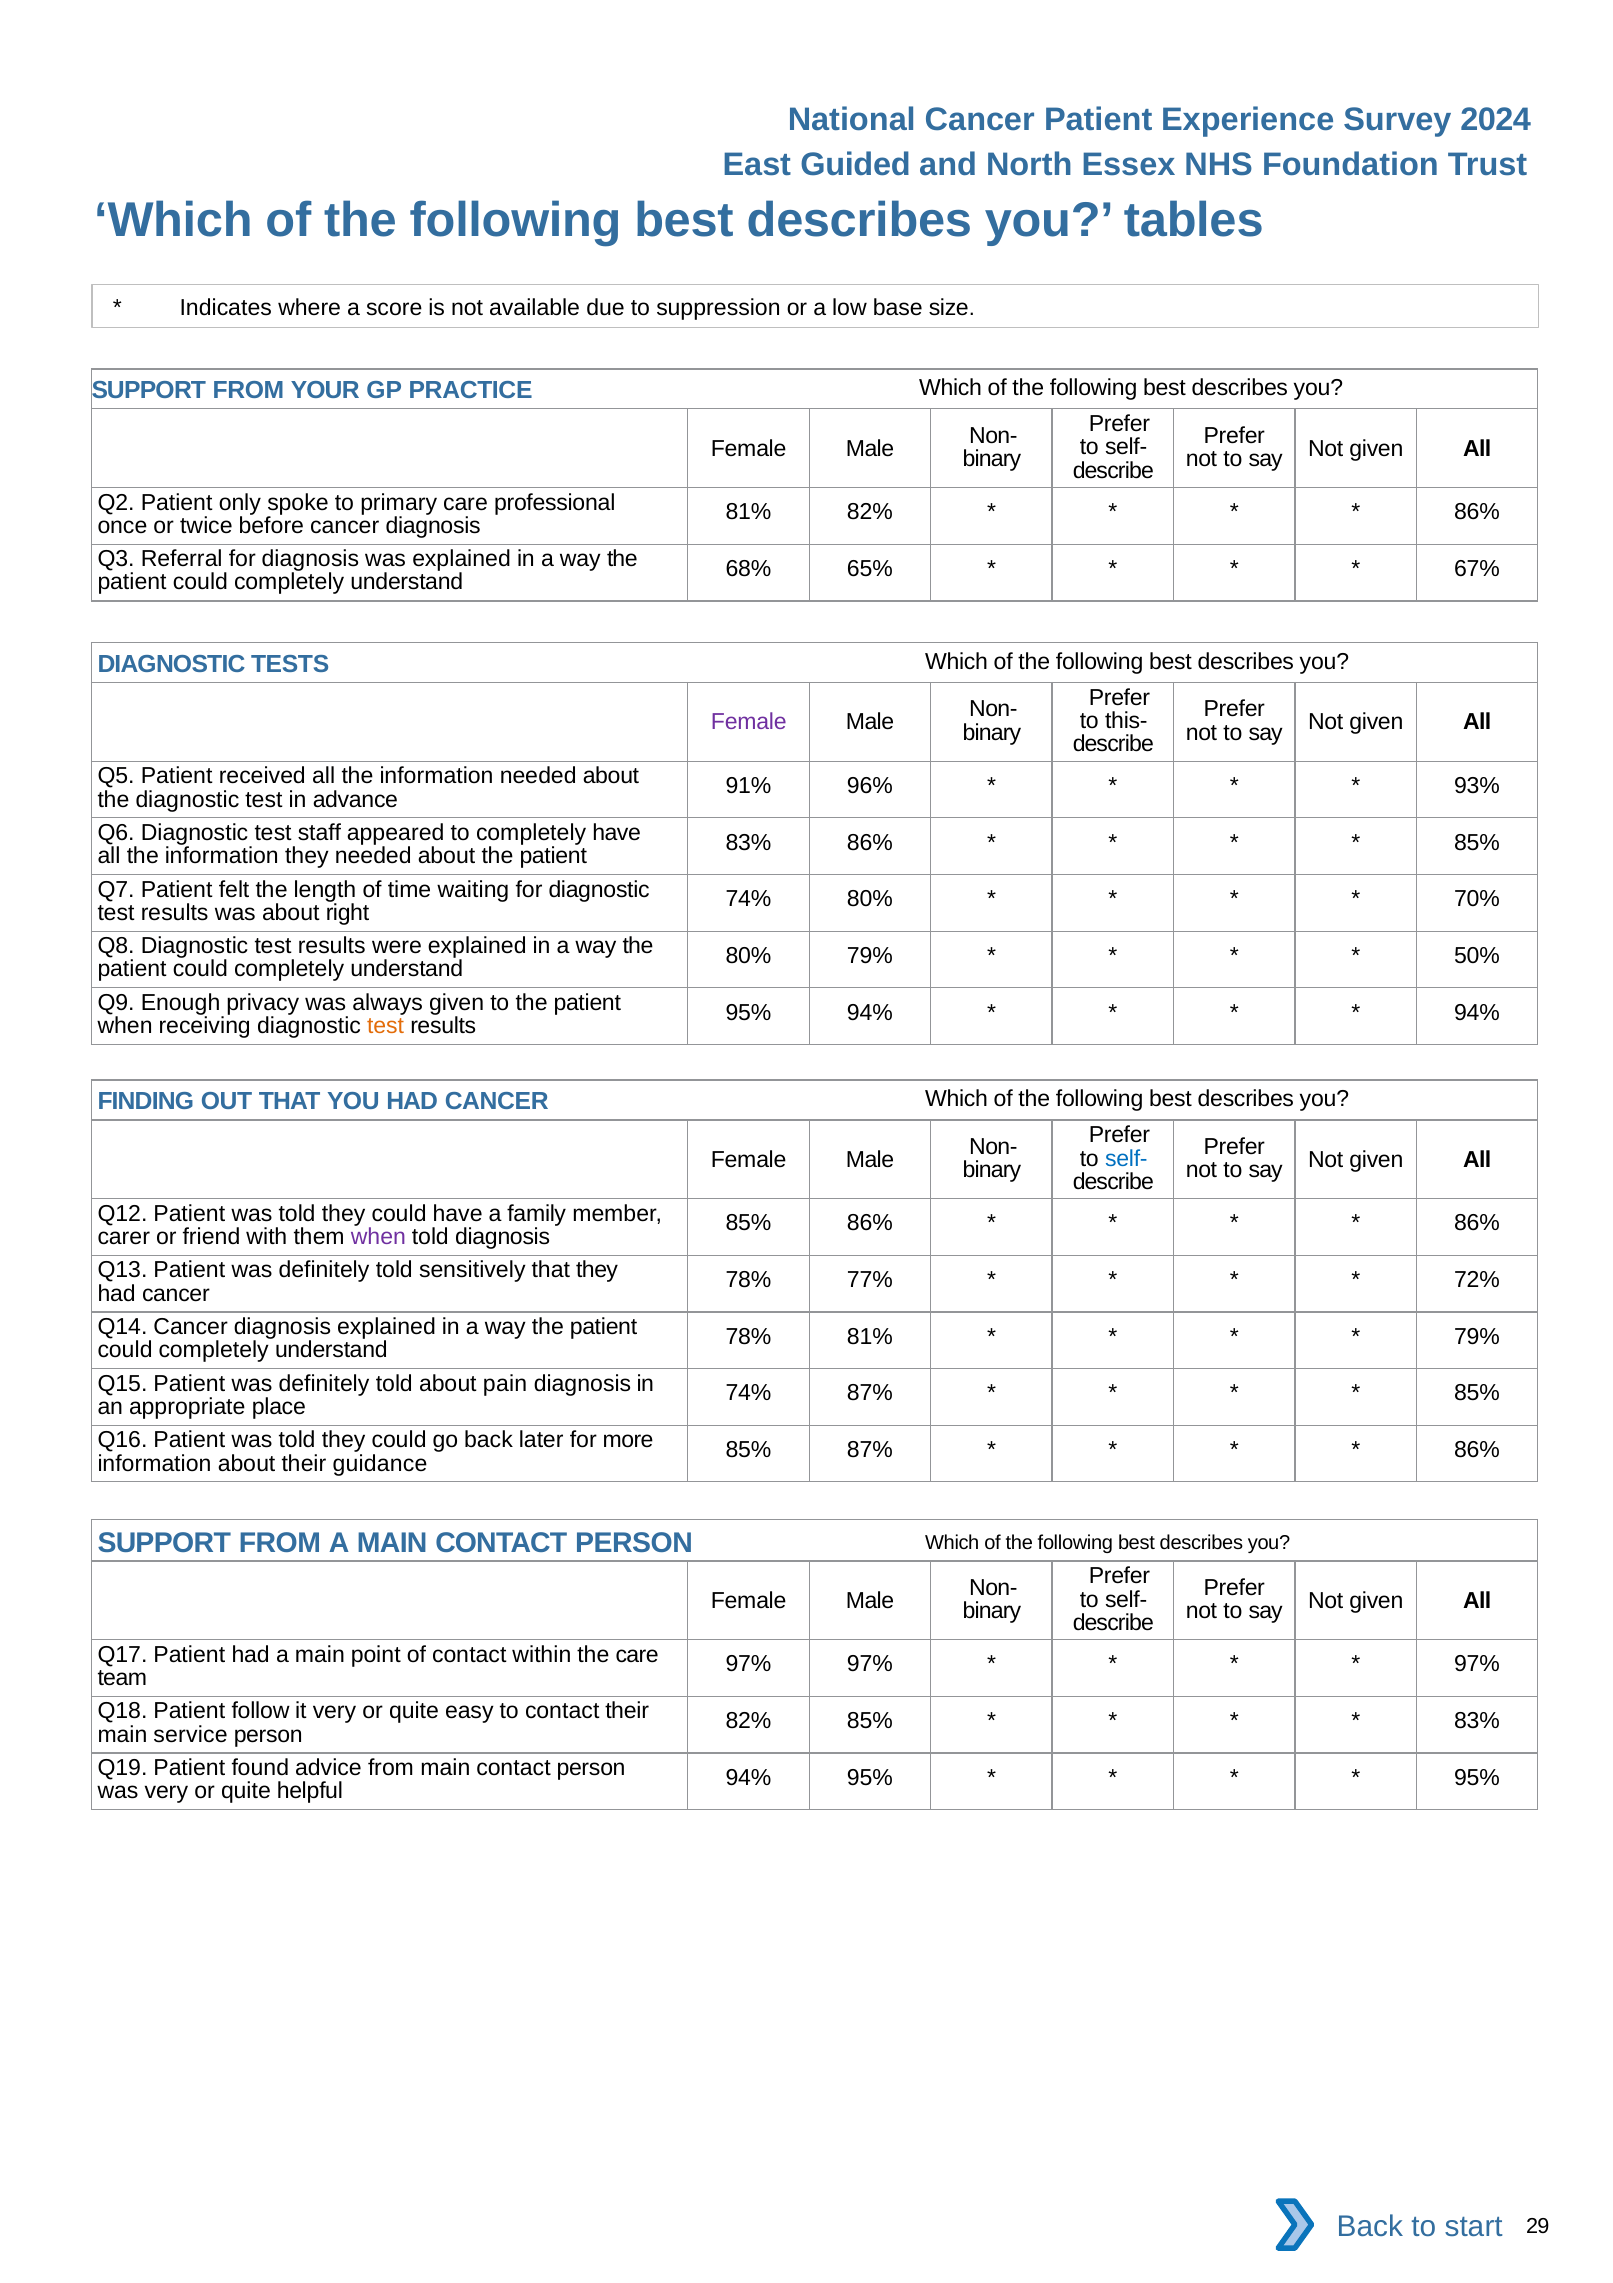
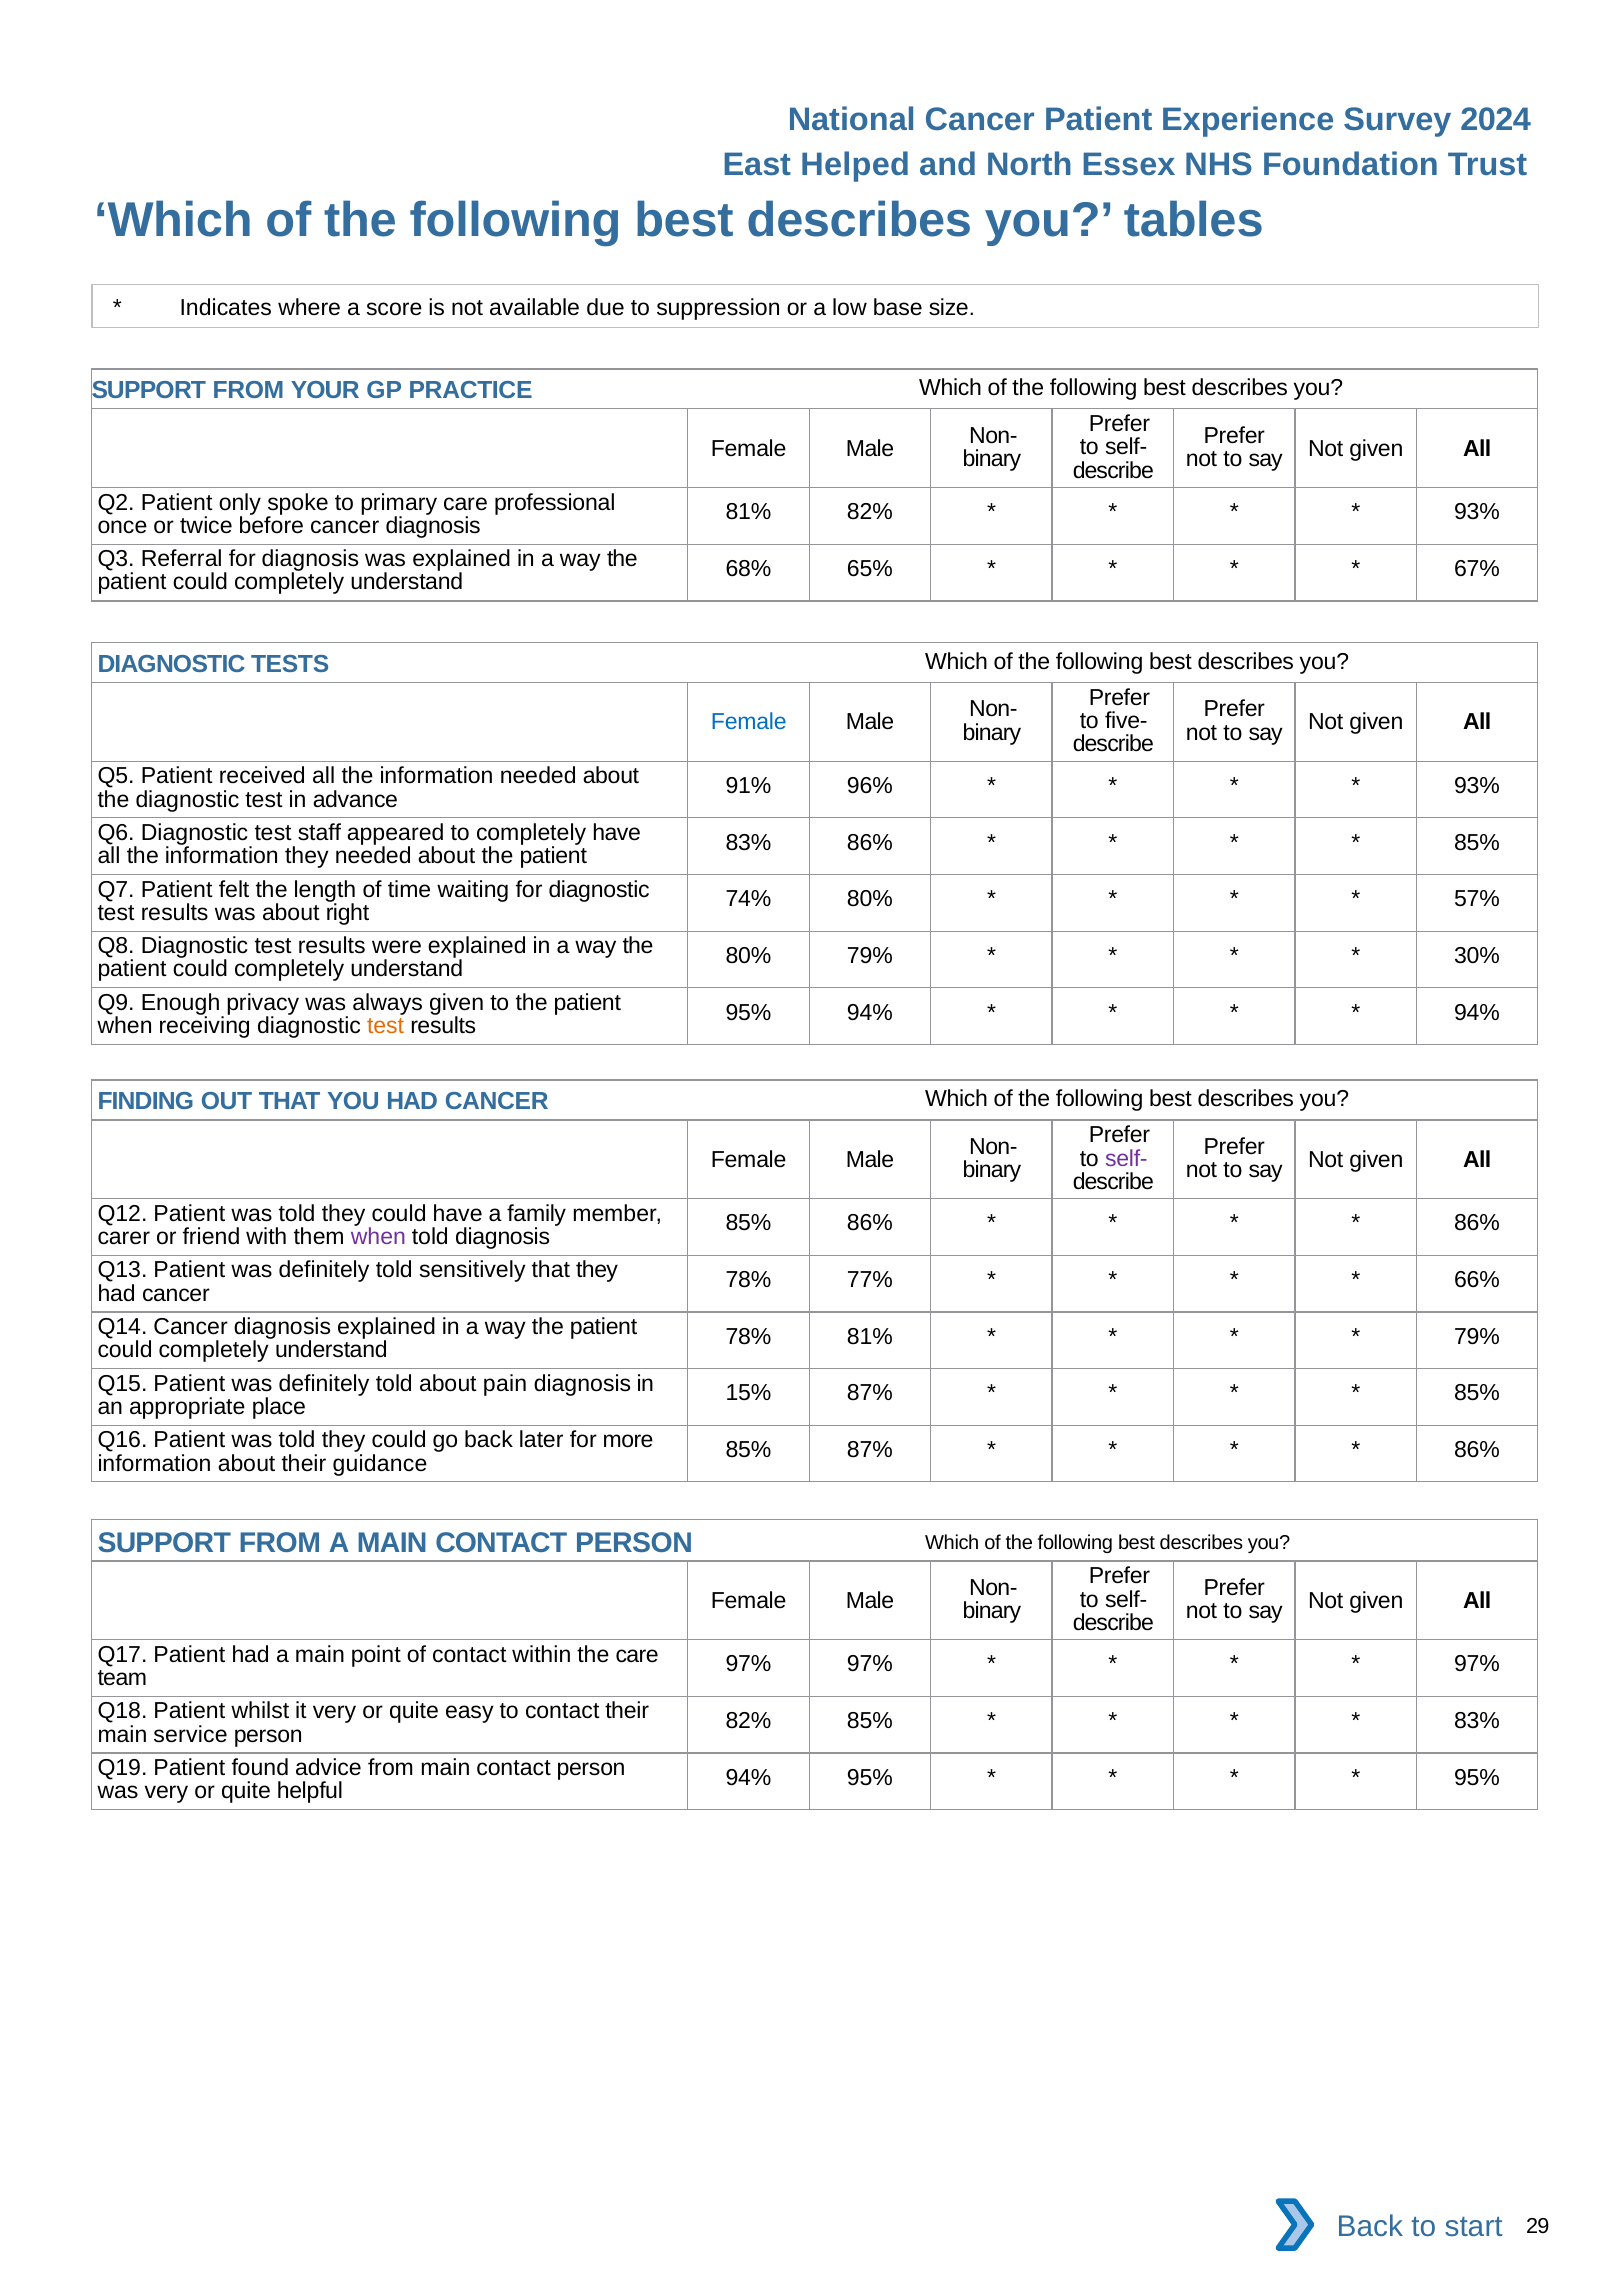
Guided: Guided -> Helped
86% at (1477, 512): 86% -> 93%
this-: this- -> five-
Female at (749, 722) colour: purple -> blue
70%: 70% -> 57%
50%: 50% -> 30%
self- at (1126, 1158) colour: blue -> purple
72%: 72% -> 66%
74% at (748, 1393): 74% -> 15%
follow: follow -> whilst
